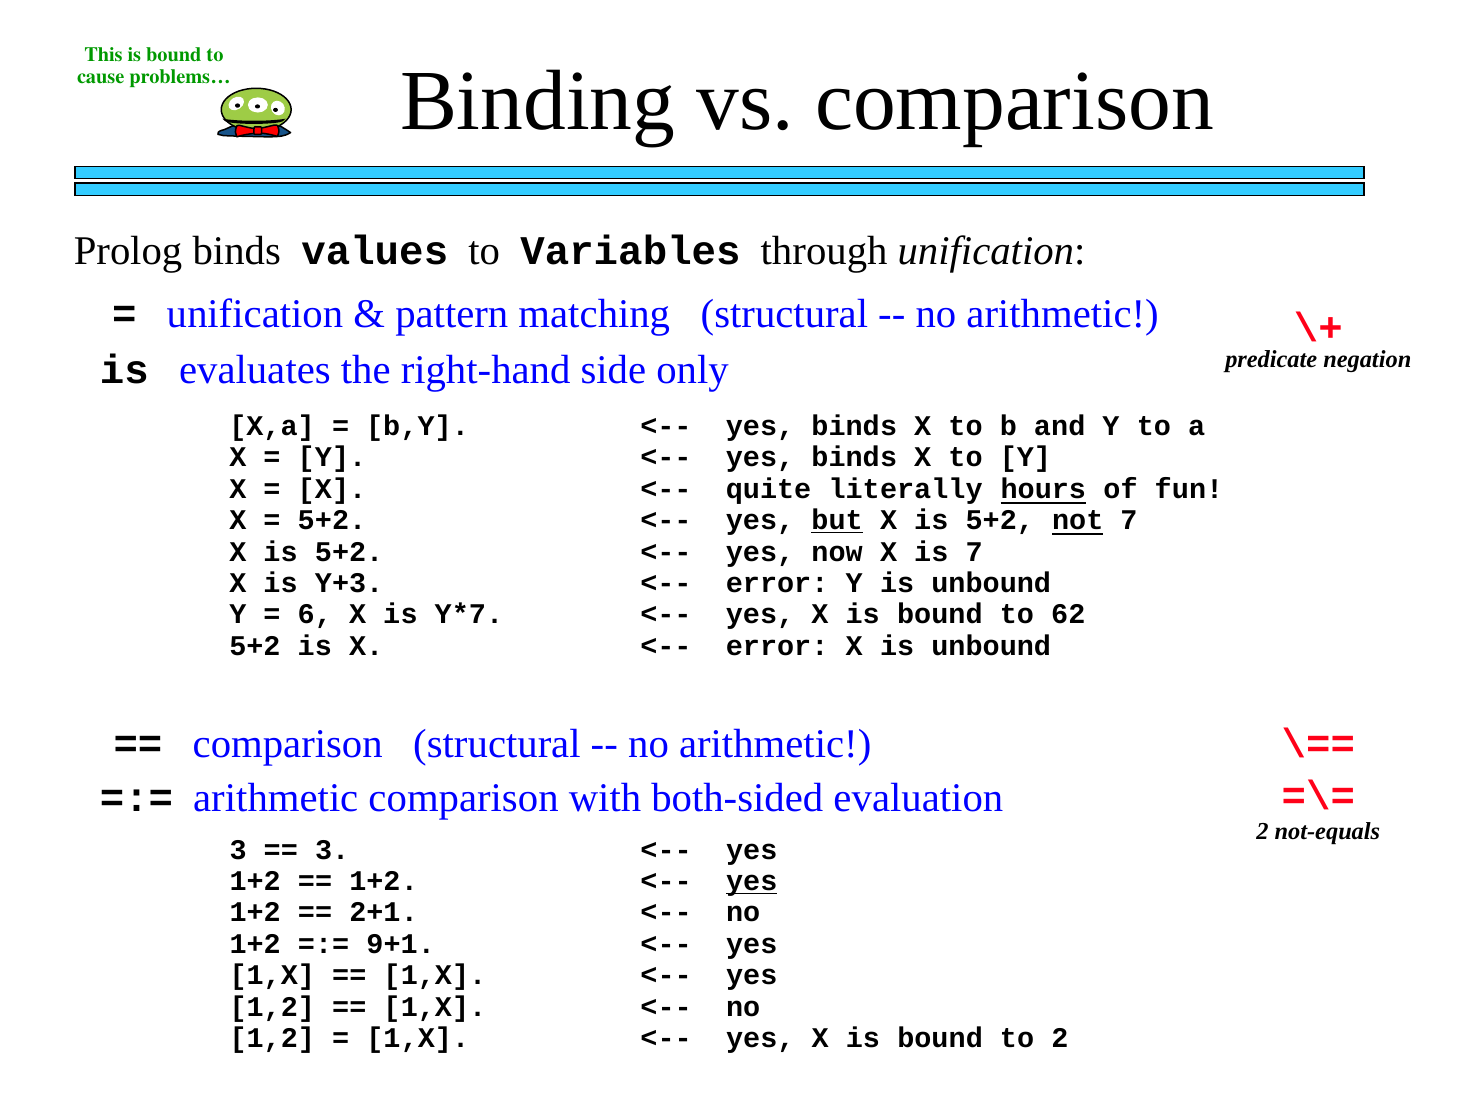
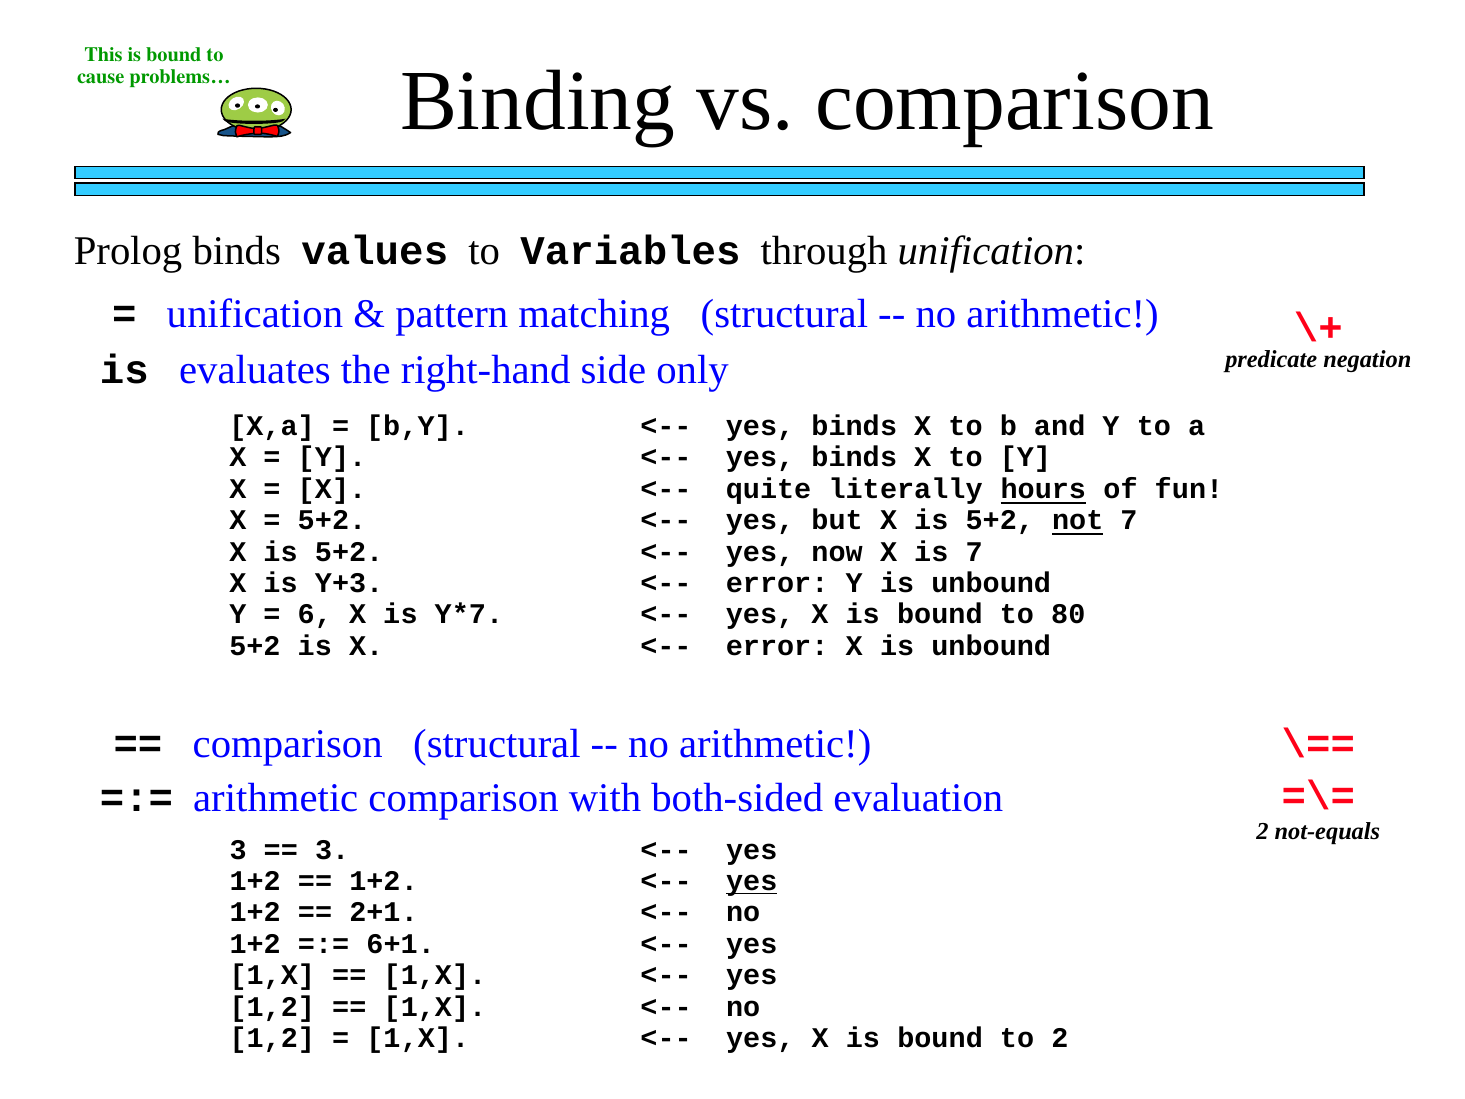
but underline: present -> none
62: 62 -> 80
9+1: 9+1 -> 6+1
